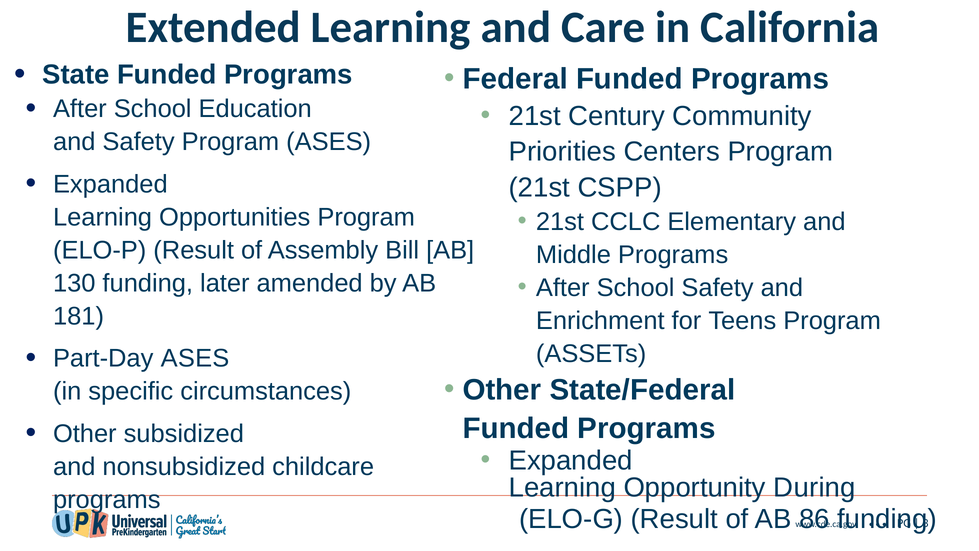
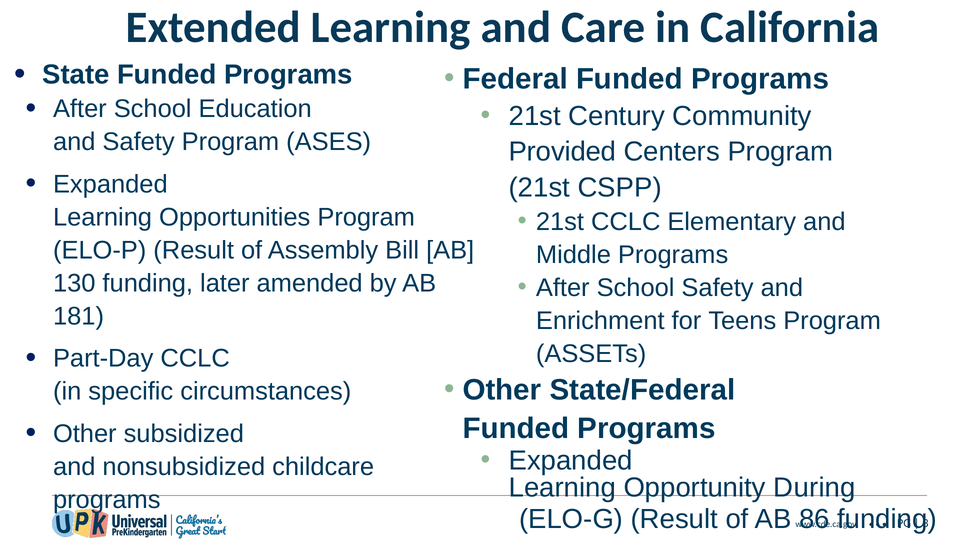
Priorities: Priorities -> Provided
Part-Day ASES: ASES -> CCLC
